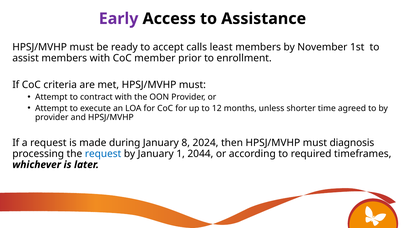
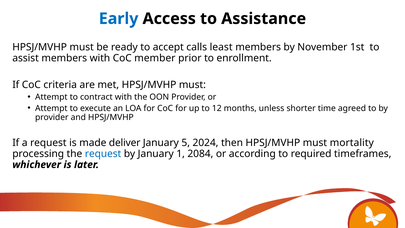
Early colour: purple -> blue
during: during -> deliver
8: 8 -> 5
diagnosis: diagnosis -> mortality
2044: 2044 -> 2084
